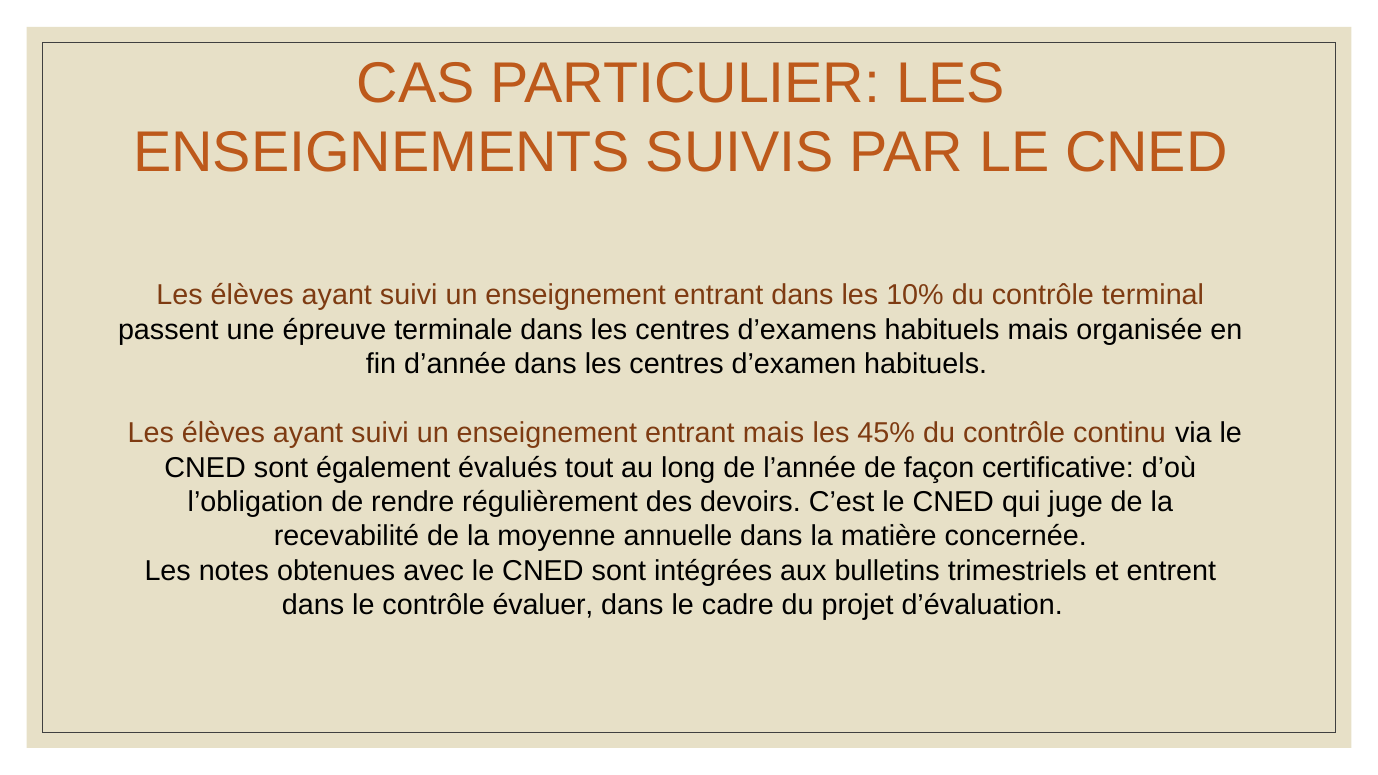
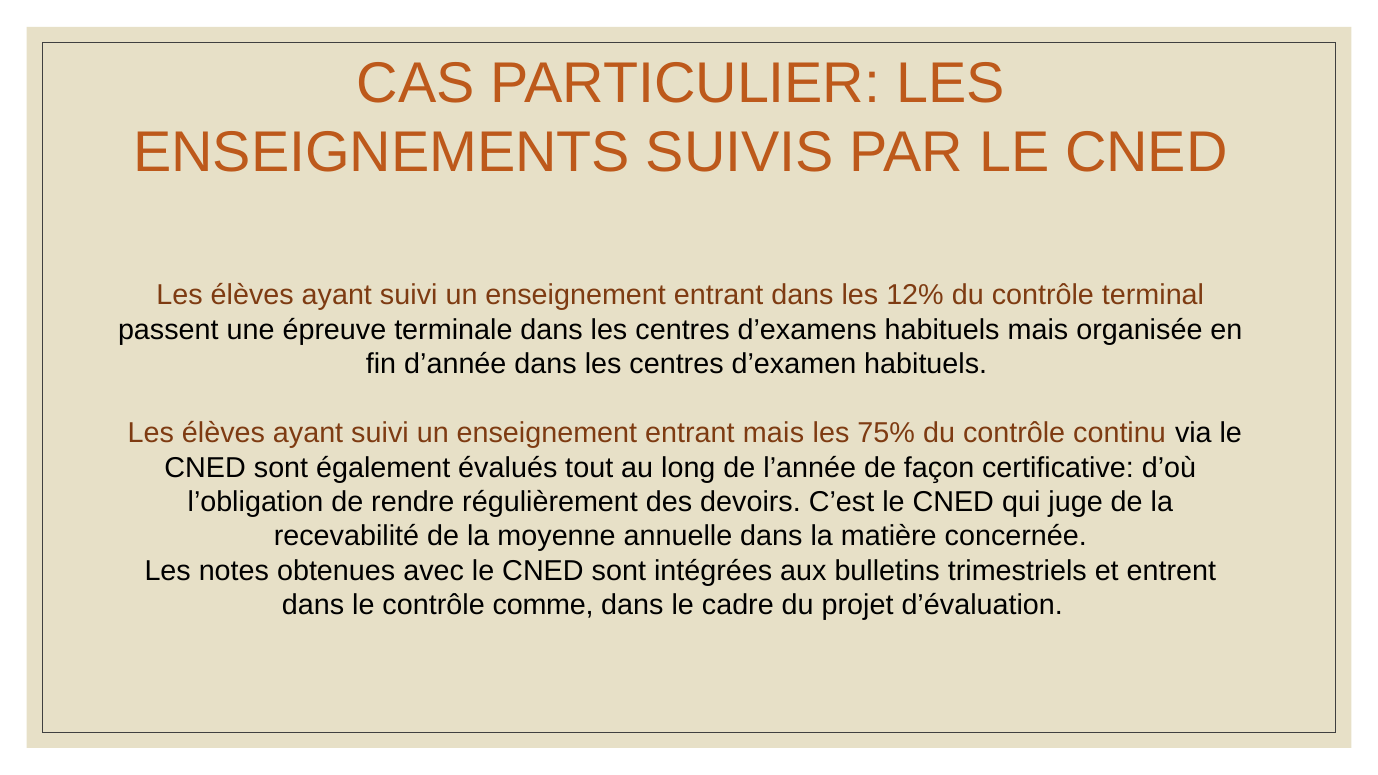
10%: 10% -> 12%
45%: 45% -> 75%
évaluer: évaluer -> comme
